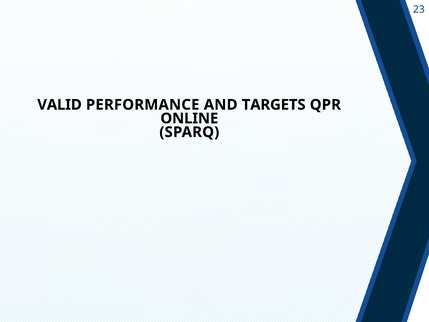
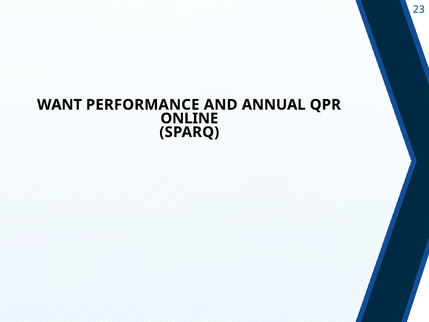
VALID: VALID -> WANT
TARGETS: TARGETS -> ANNUAL
